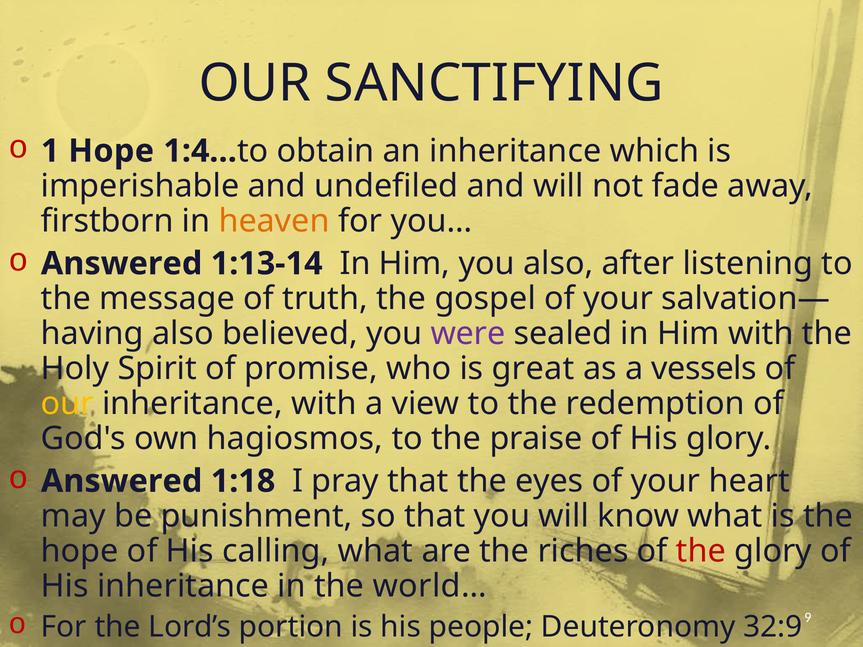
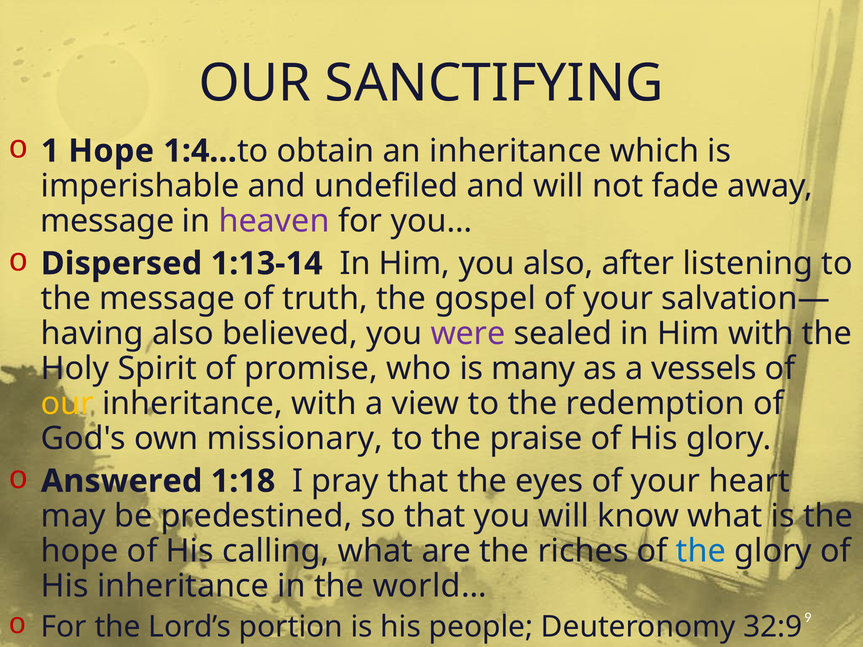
firstborn at (107, 221): firstborn -> message
heaven colour: orange -> purple
Answered at (122, 264): Answered -> Dispersed
great: great -> many
hagiosmos: hagiosmos -> missionary
punishment: punishment -> predestined
the at (701, 551) colour: red -> blue
